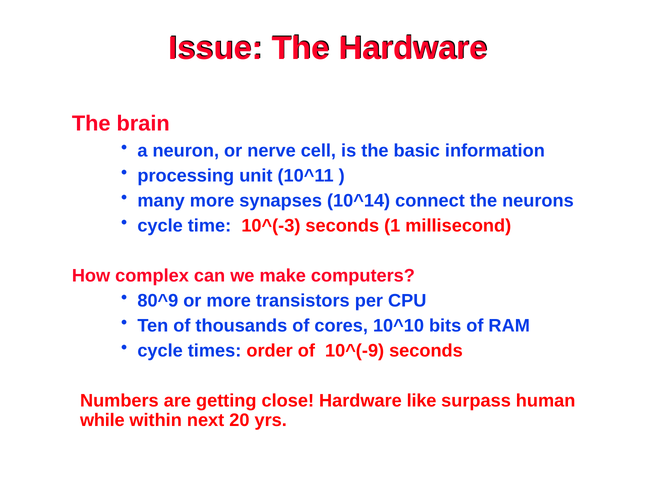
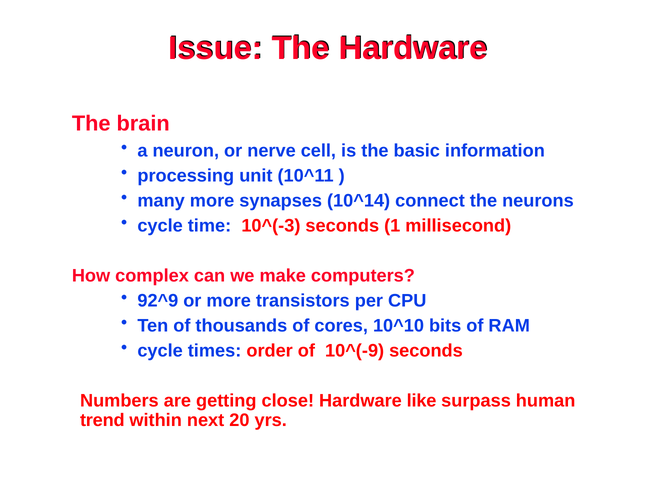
80^9: 80^9 -> 92^9
while: while -> trend
